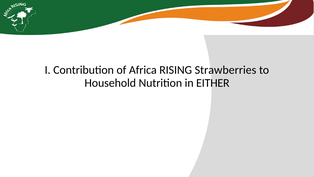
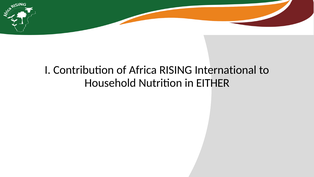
Strawberries: Strawberries -> International
